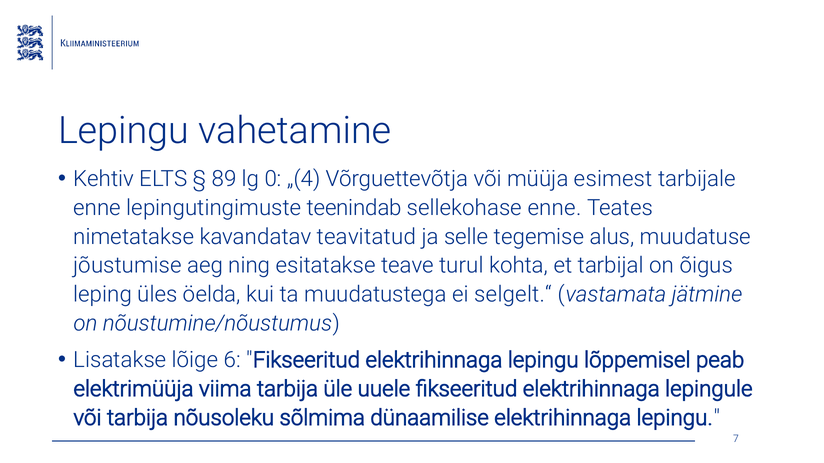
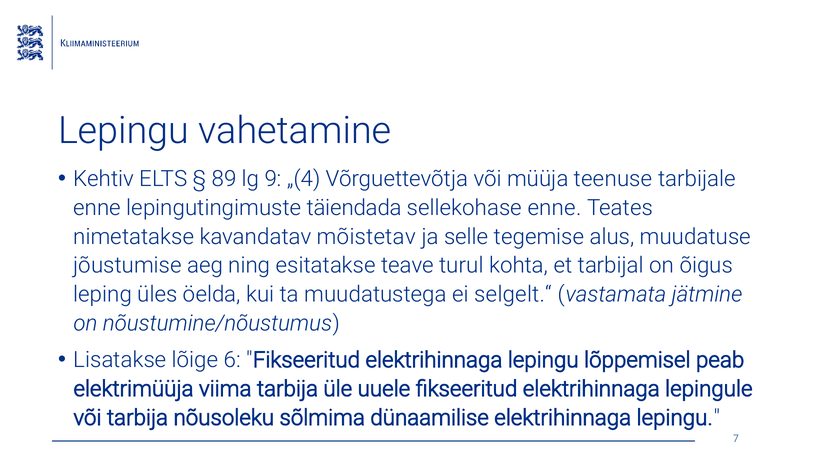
0: 0 -> 9
esimest: esimest -> teenuse
teenindab: teenindab -> täiendada
teavitatud: teavitatud -> mõistetav
